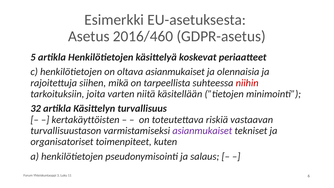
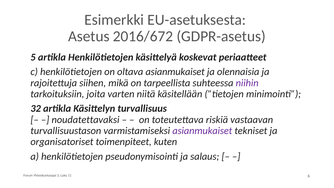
2016/460: 2016/460 -> 2016/672
niihin colour: red -> purple
kertakäyttöisten: kertakäyttöisten -> noudatettavaksi
